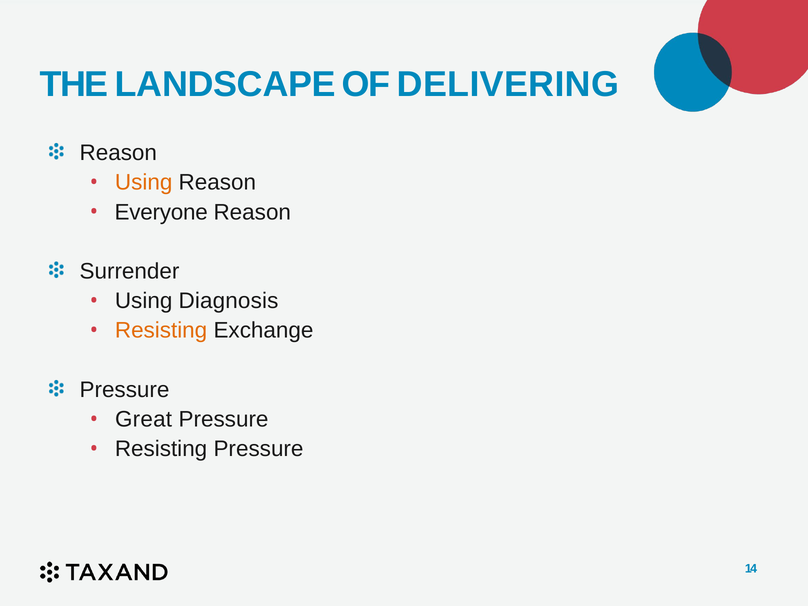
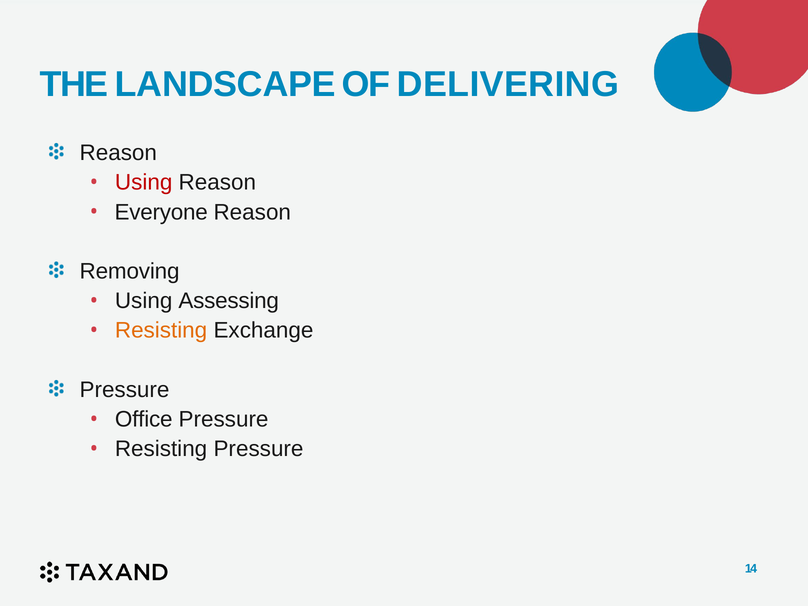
Using at (144, 182) colour: orange -> red
Surrender: Surrender -> Removing
Diagnosis: Diagnosis -> Assessing
Great: Great -> Office
